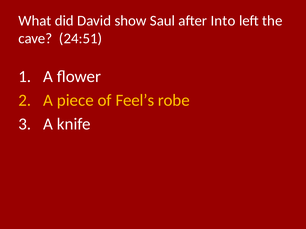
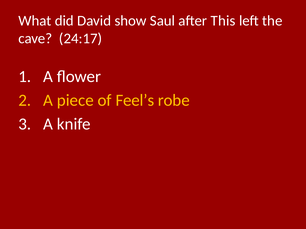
Into: Into -> This
24:51: 24:51 -> 24:17
